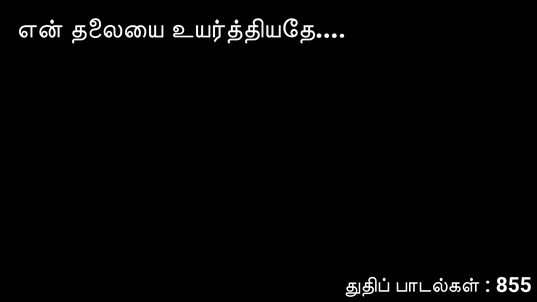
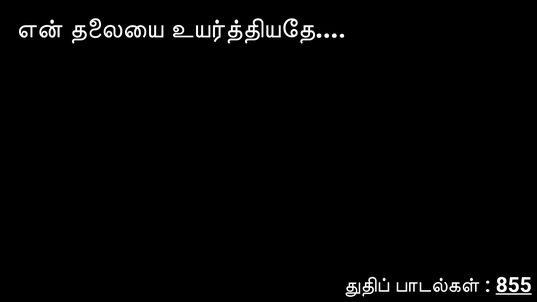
855 underline: none -> present
